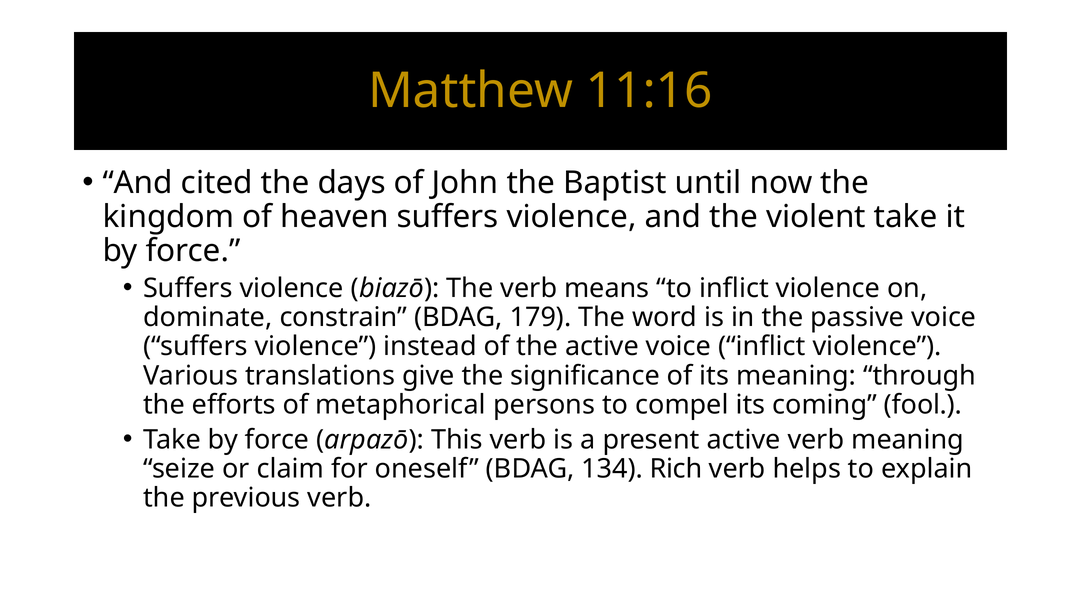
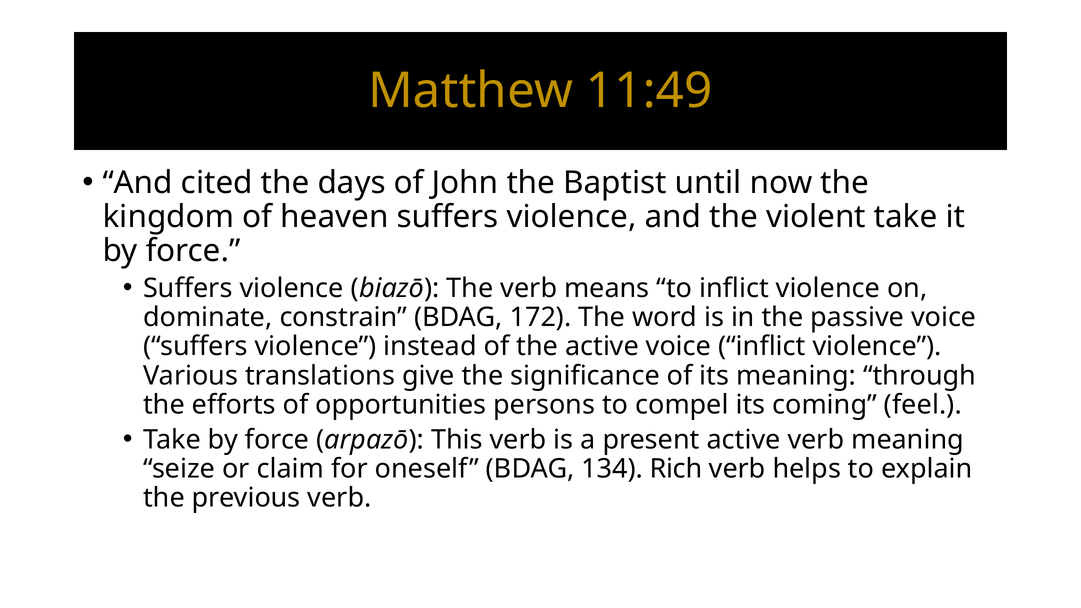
11:16: 11:16 -> 11:49
179: 179 -> 172
metaphorical: metaphorical -> opportunities
fool: fool -> feel
